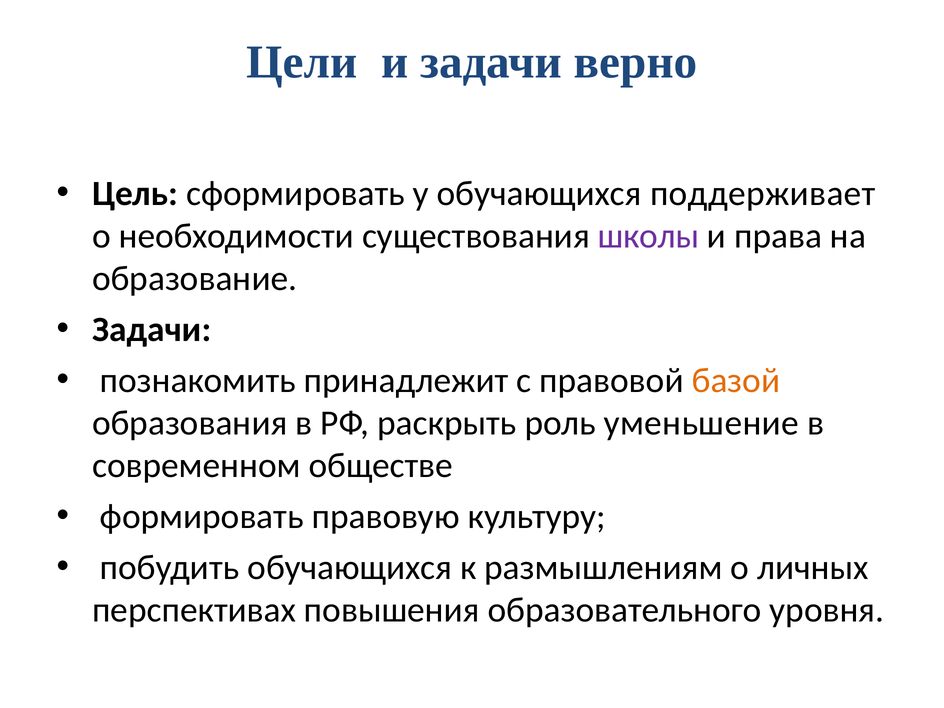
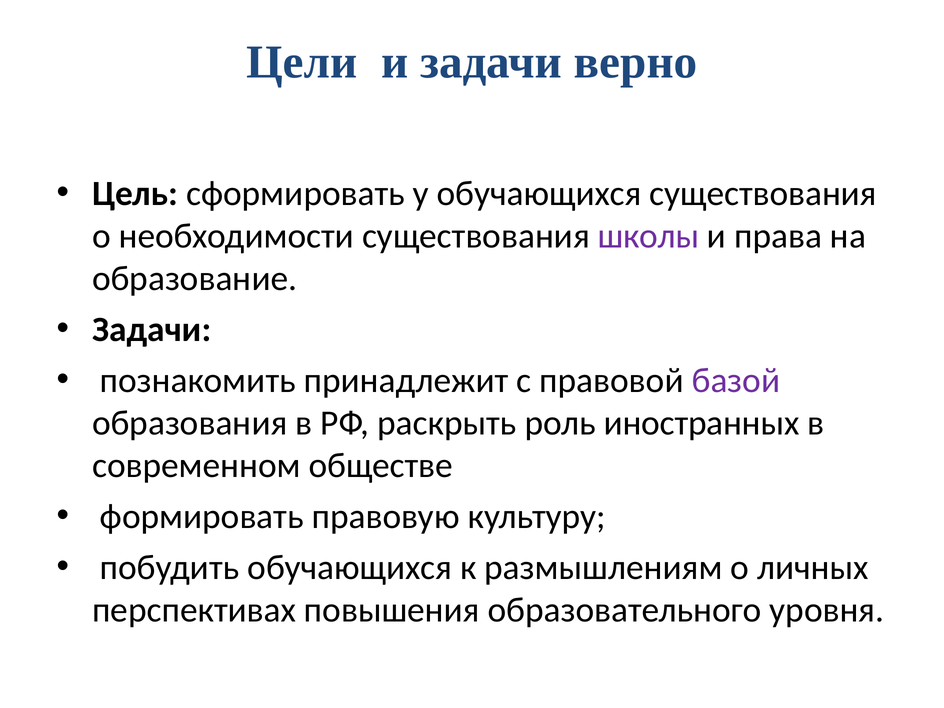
обучающихся поддерживает: поддерживает -> существования
базой colour: orange -> purple
уменьшение: уменьшение -> иностранных
